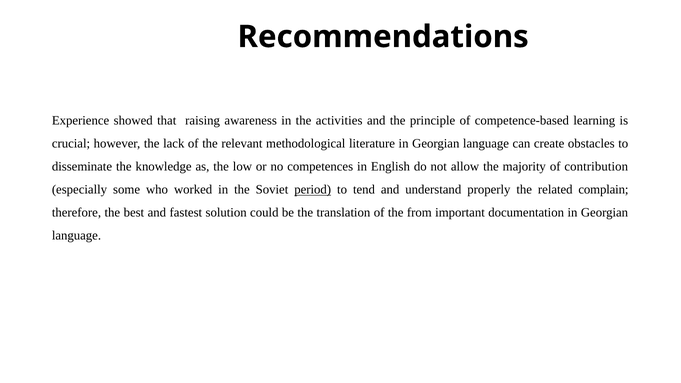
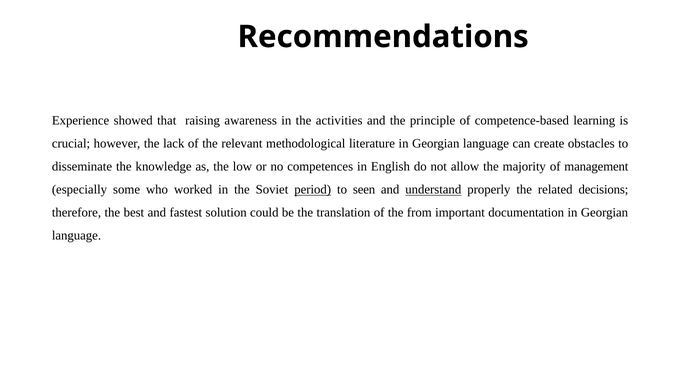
contribution: contribution -> management
tend: tend -> seen
understand underline: none -> present
complain: complain -> decisions
